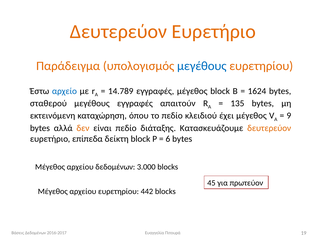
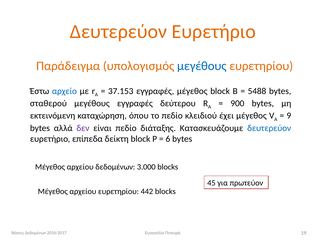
14.789: 14.789 -> 37.153
1624: 1624 -> 5488
απαιτούν: απαιτούν -> δεύτερου
135: 135 -> 900
δεν colour: orange -> purple
δευτερεύον at (269, 128) colour: orange -> blue
